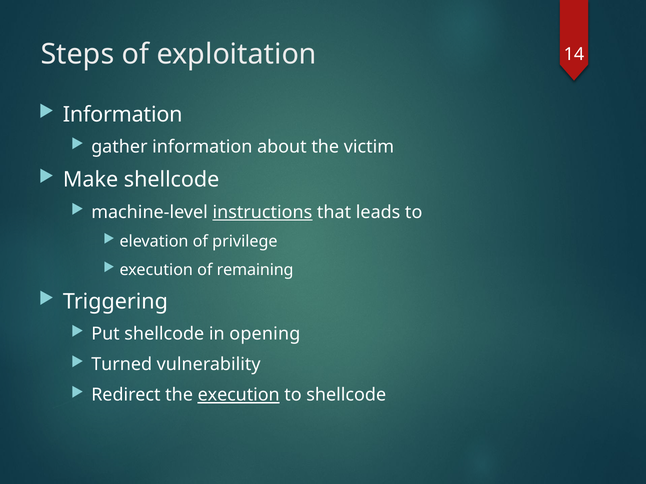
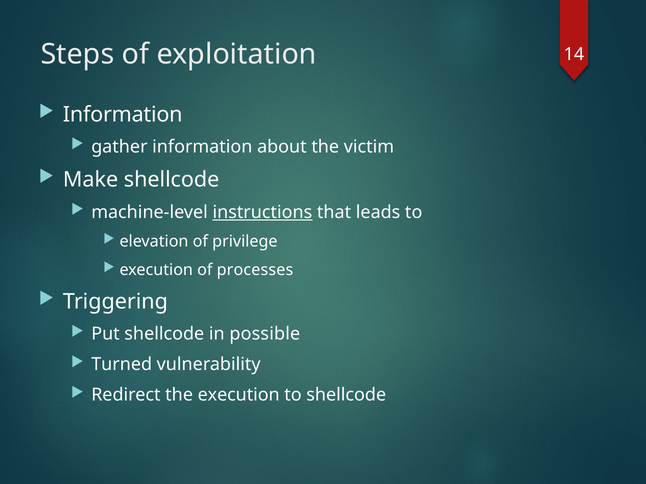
remaining: remaining -> processes
opening: opening -> possible
execution at (239, 395) underline: present -> none
